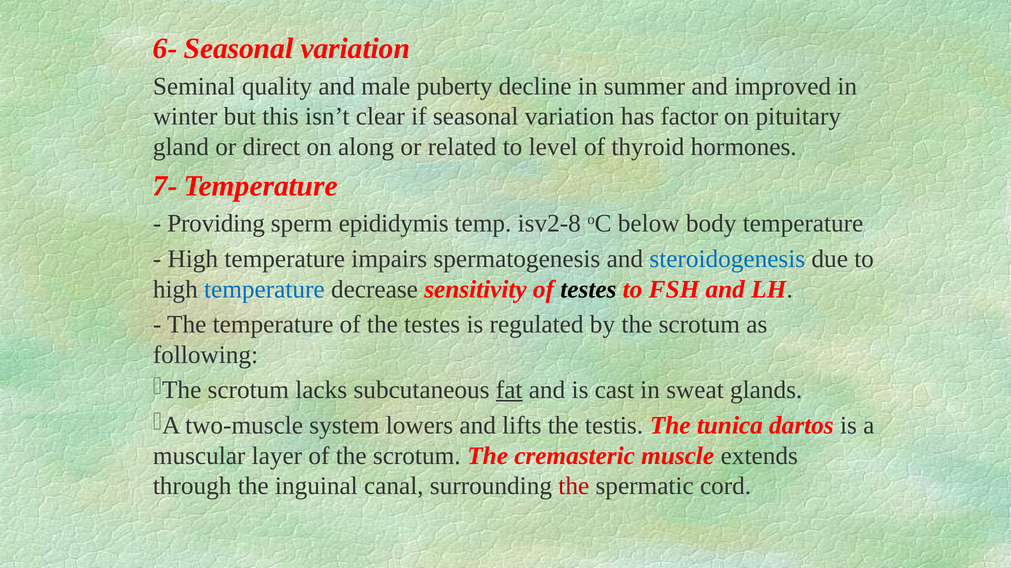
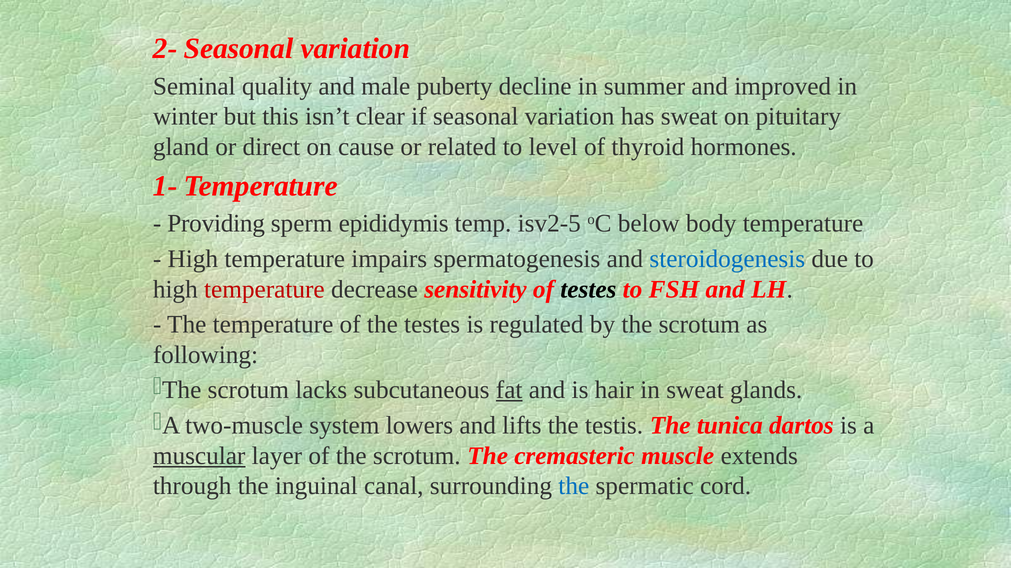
6-: 6- -> 2-
has factor: factor -> sweat
along: along -> cause
7-: 7- -> 1-
isv2-8: isv2-8 -> isv2-5
temperature at (264, 290) colour: blue -> red
cast: cast -> hair
muscular underline: none -> present
the at (574, 487) colour: red -> blue
